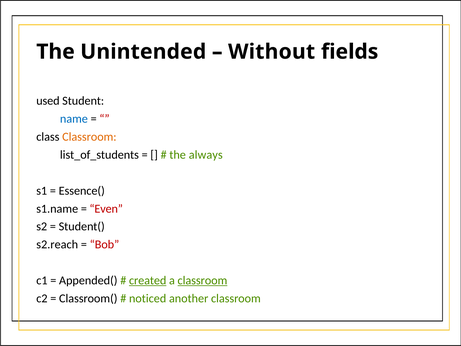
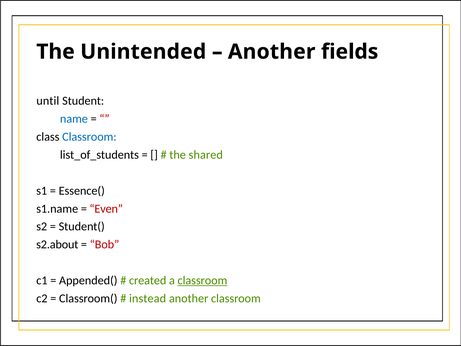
Without at (272, 52): Without -> Another
used: used -> until
Classroom at (89, 137) colour: orange -> blue
always: always -> shared
s2.reach: s2.reach -> s2.about
created underline: present -> none
noticed: noticed -> instead
